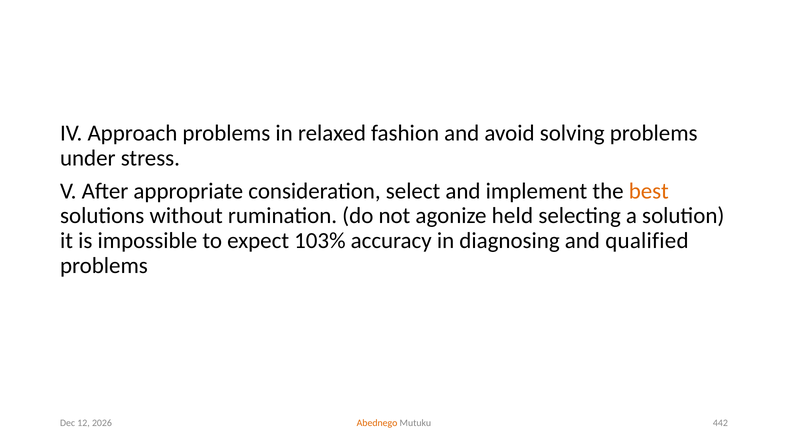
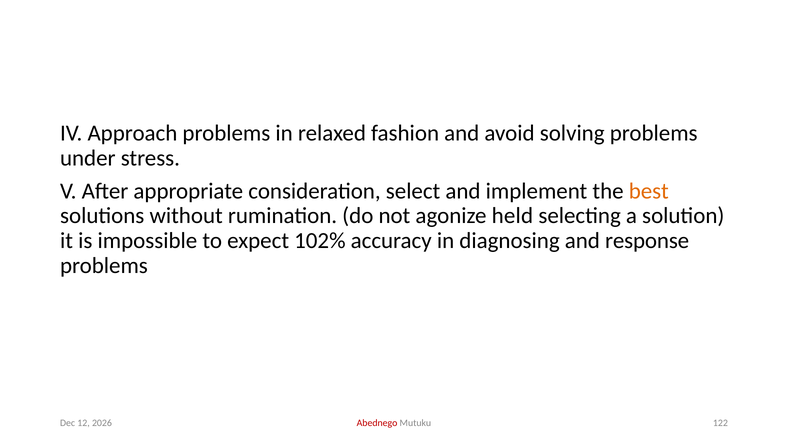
103%: 103% -> 102%
qualified: qualified -> response
Abednego colour: orange -> red
442: 442 -> 122
